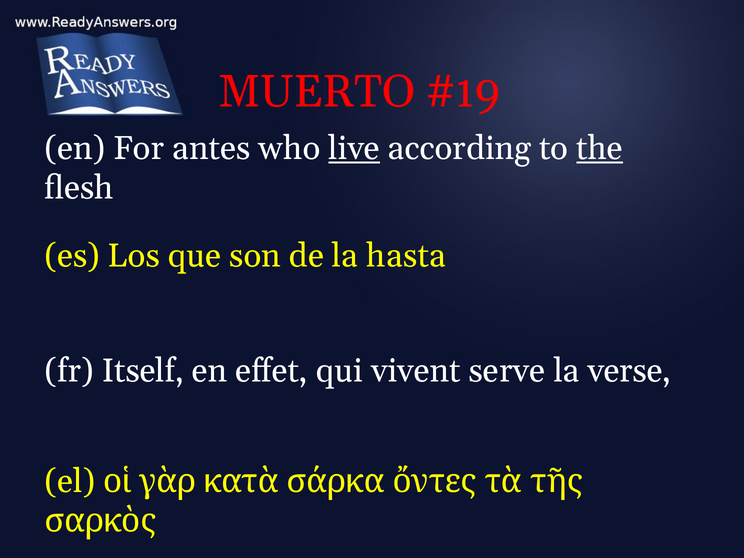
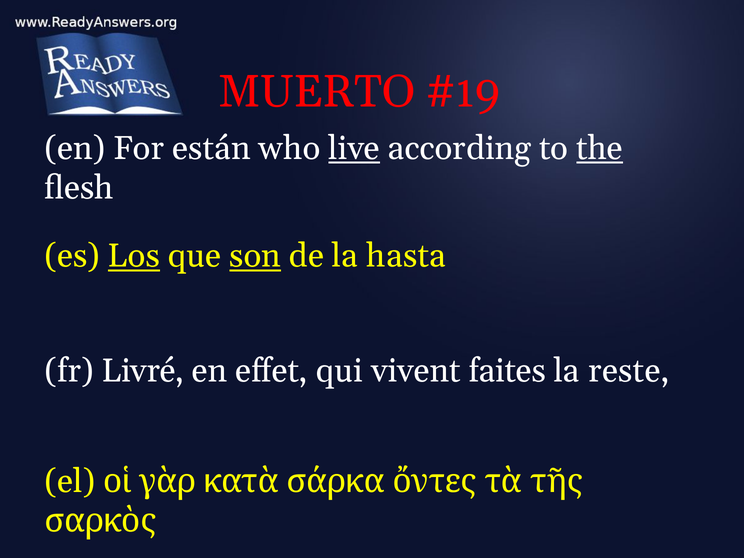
antes: antes -> están
Los underline: none -> present
son underline: none -> present
Itself: Itself -> Livré
serve: serve -> faites
verse: verse -> reste
